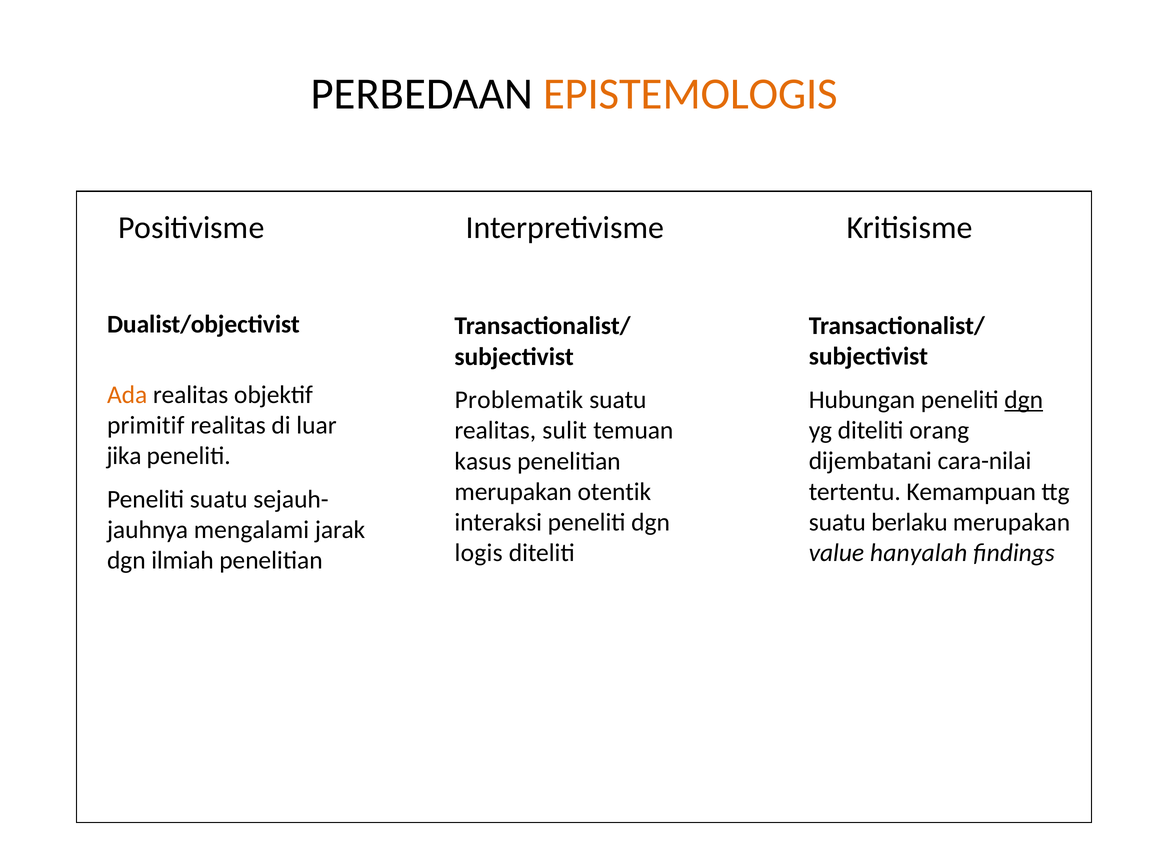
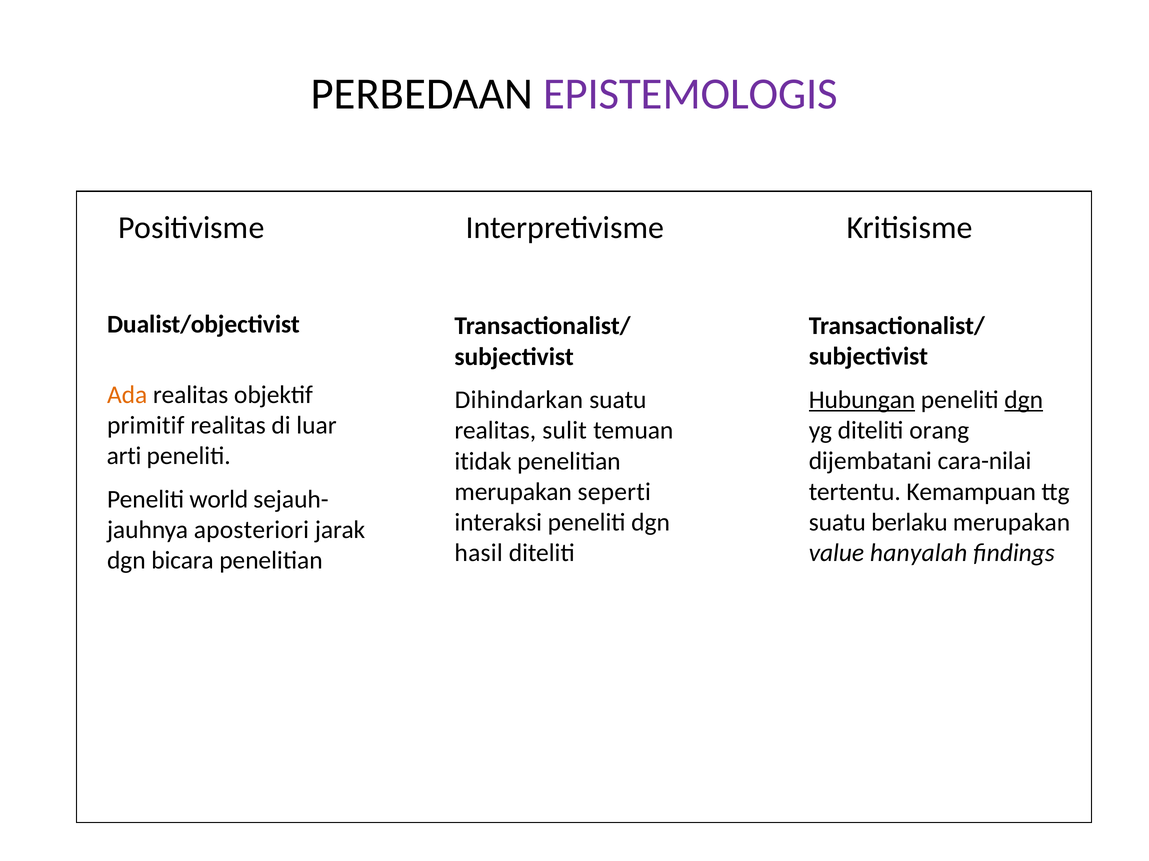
EPISTEMOLOGIS colour: orange -> purple
Hubungan underline: none -> present
Problematik: Problematik -> Dihindarkan
jika: jika -> arti
kasus: kasus -> itidak
otentik: otentik -> seperti
Peneliti suatu: suatu -> world
mengalami: mengalami -> aposteriori
logis: logis -> hasil
ilmiah: ilmiah -> bicara
